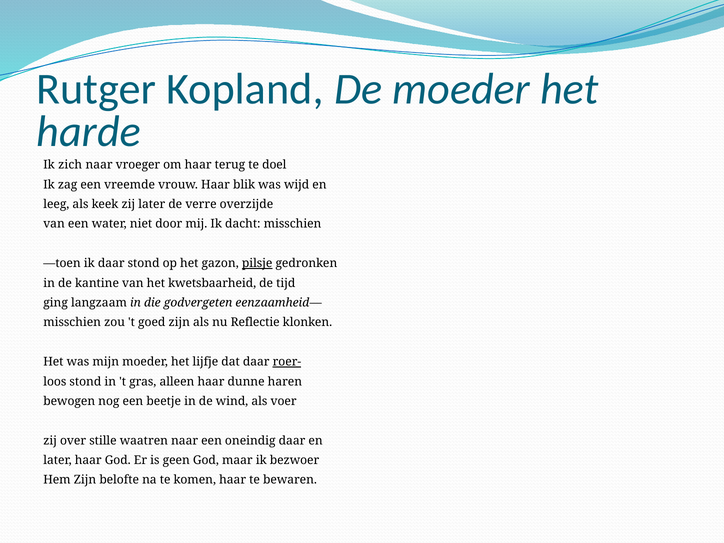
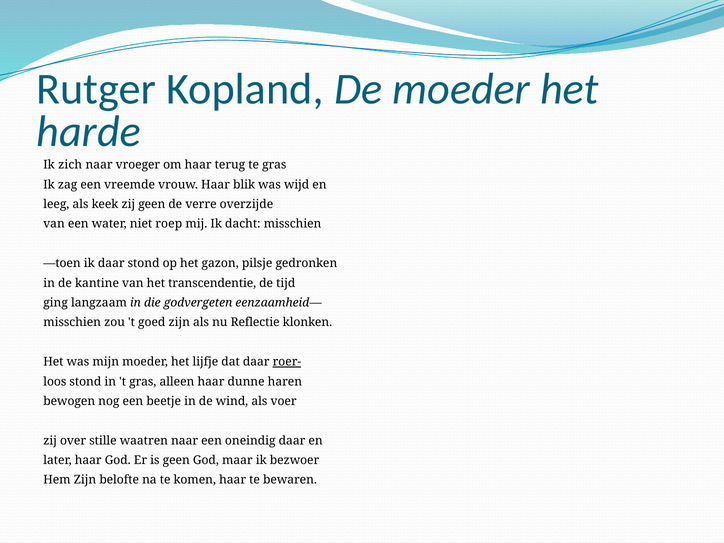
te doel: doel -> gras
zij later: later -> geen
door: door -> roep
pilsje underline: present -> none
kwetsbaarheid: kwetsbaarheid -> transcendentie
